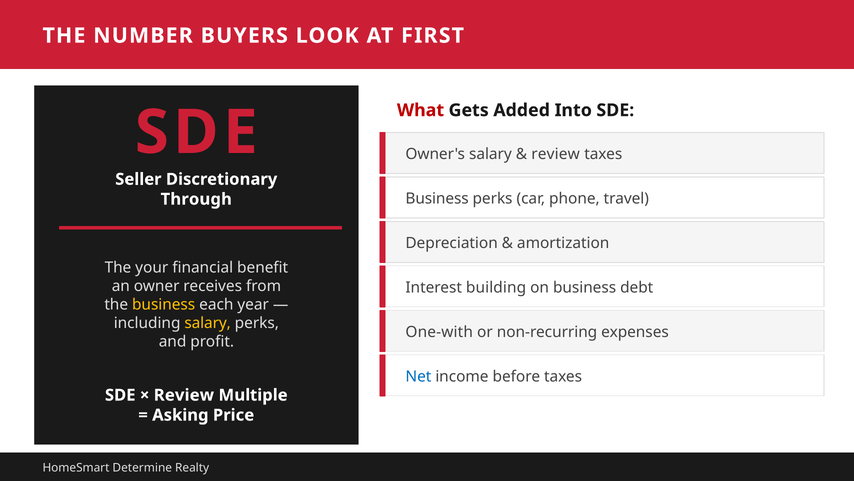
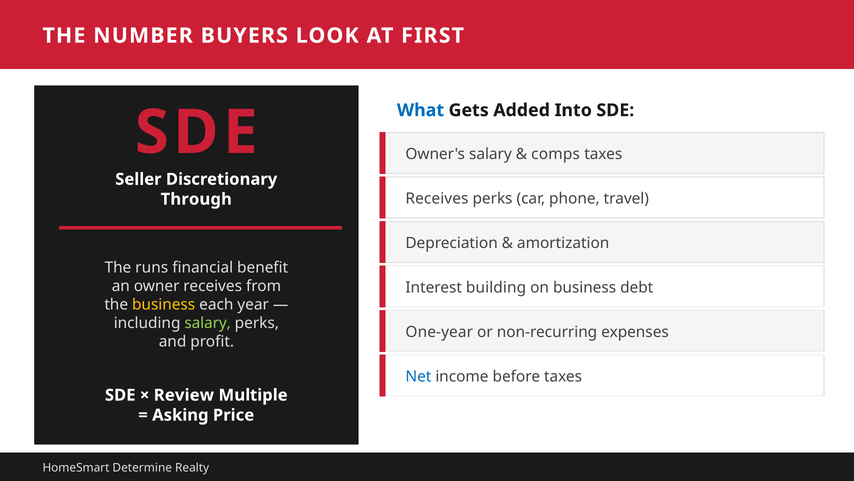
What colour: red -> blue
review at (556, 154): review -> comps
Business at (437, 198): Business -> Receives
your: your -> runs
salary at (208, 323) colour: yellow -> light green
One-with: One-with -> One-year
